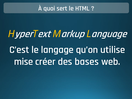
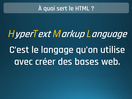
mise: mise -> avec
